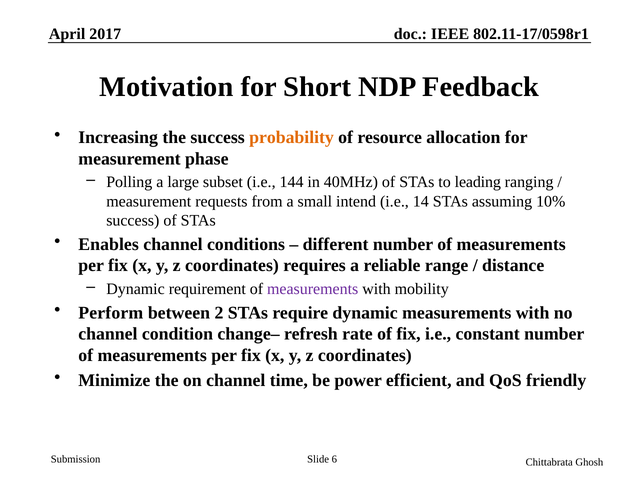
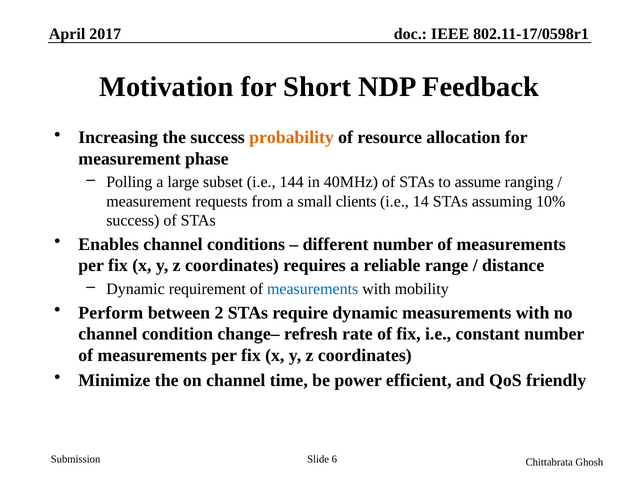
leading: leading -> assume
intend: intend -> clients
measurements at (313, 289) colour: purple -> blue
